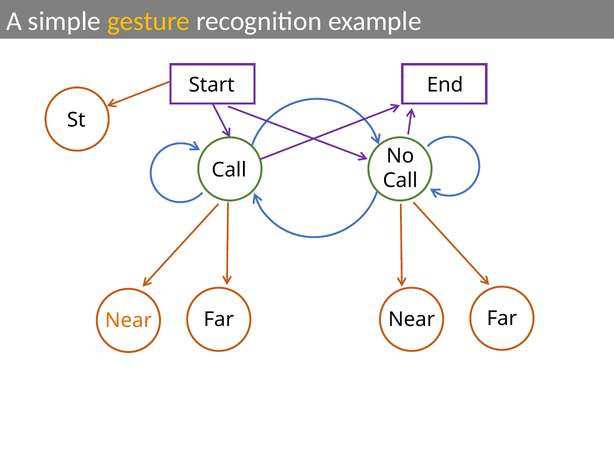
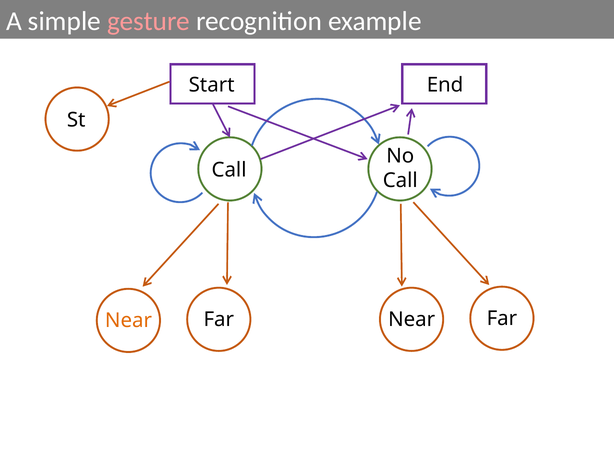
gesture colour: yellow -> pink
